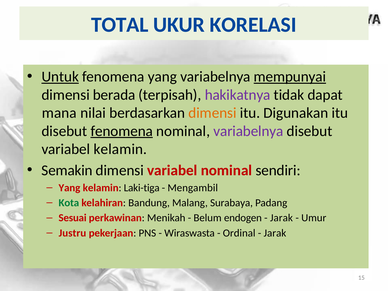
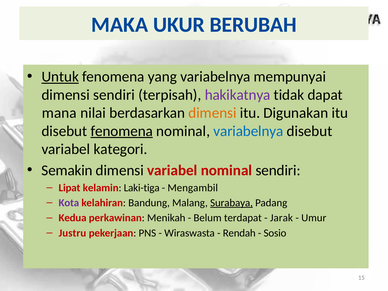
TOTAL: TOTAL -> MAKA
KORELASI: KORELASI -> BERUBAH
mempunyai underline: present -> none
dimensi berada: berada -> sendiri
variabelnya at (248, 131) colour: purple -> blue
variabel kelamin: kelamin -> kategori
Yang at (69, 188): Yang -> Lipat
Kota colour: green -> purple
Surabaya underline: none -> present
Sesuai: Sesuai -> Kedua
endogen: endogen -> terdapat
Ordinal: Ordinal -> Rendah
Jarak at (275, 233): Jarak -> Sosio
